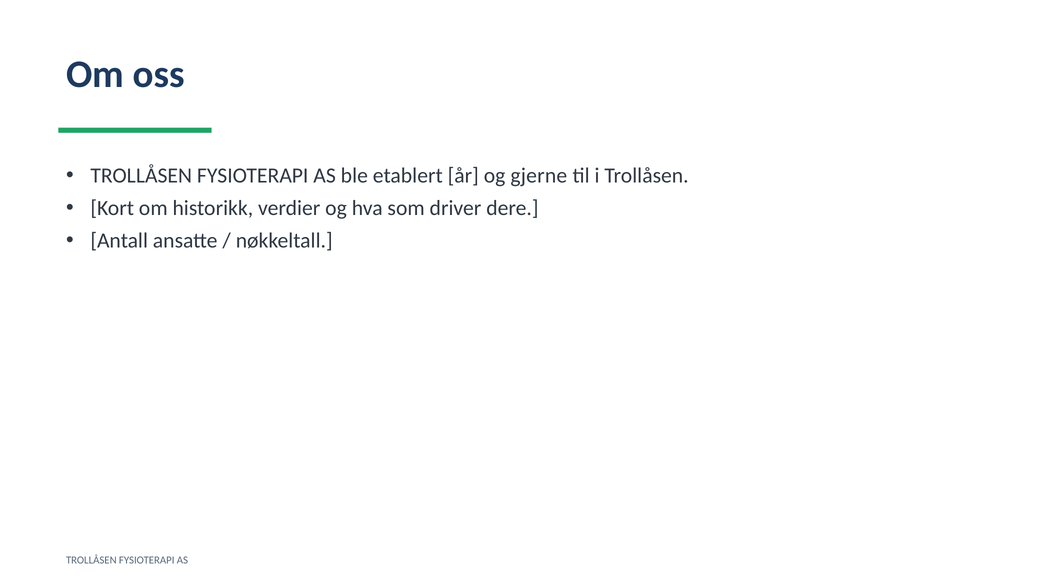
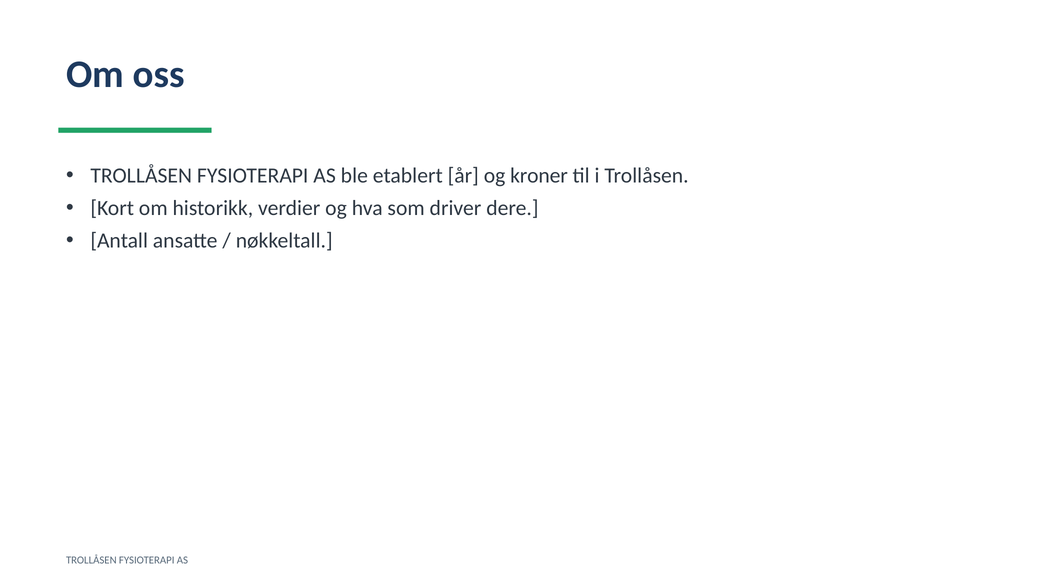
gjerne: gjerne -> kroner
